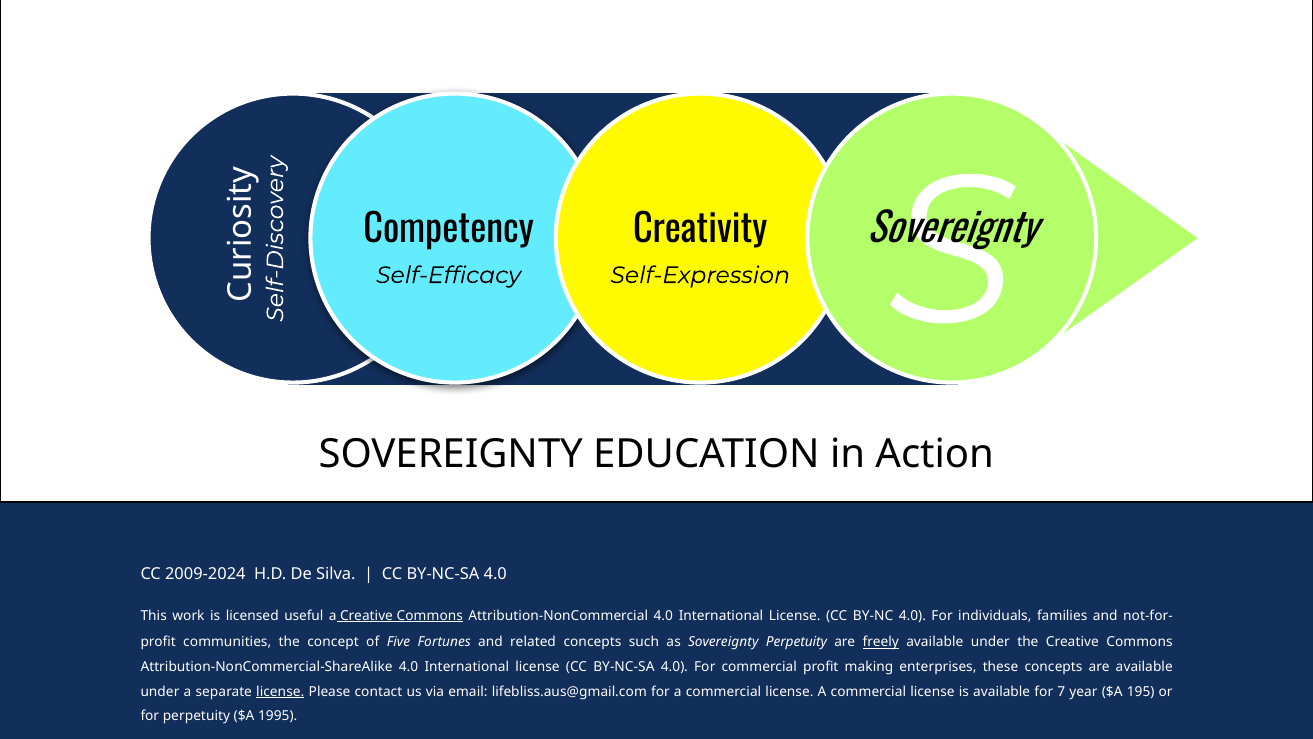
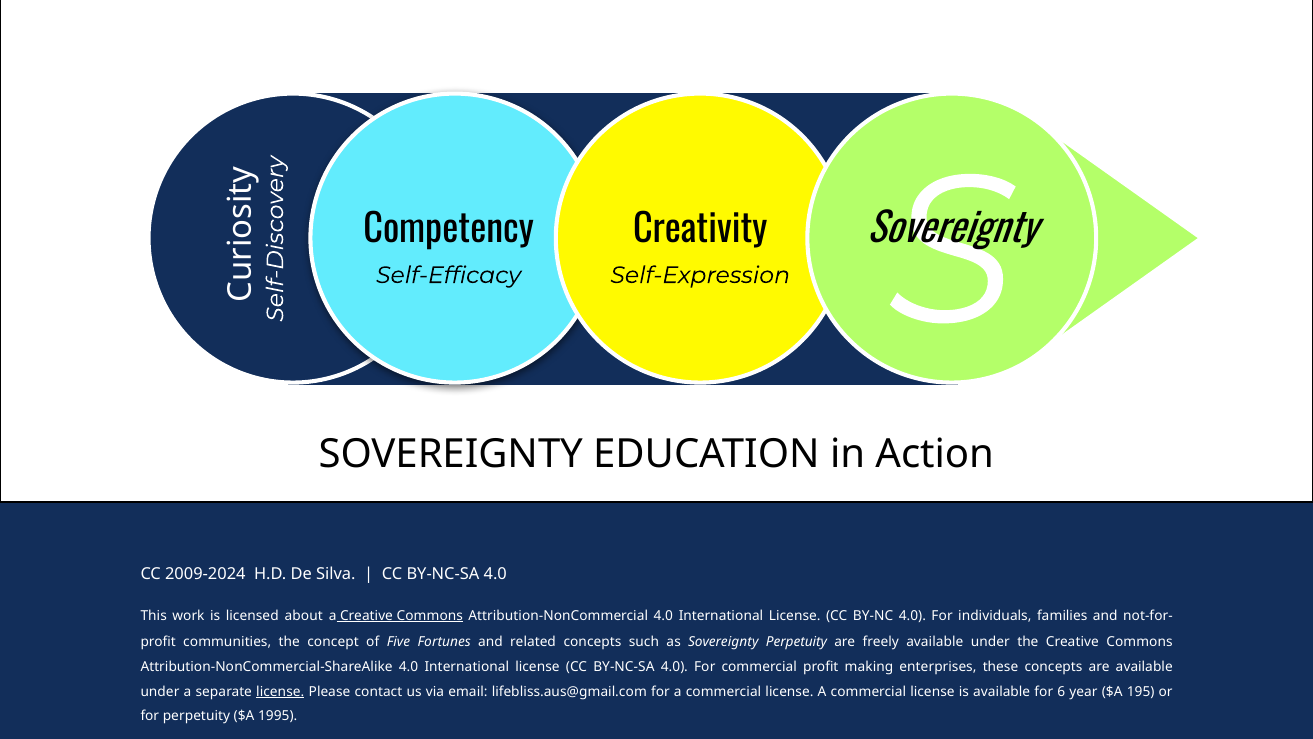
useful: useful -> about
freely underline: present -> none
7: 7 -> 6
